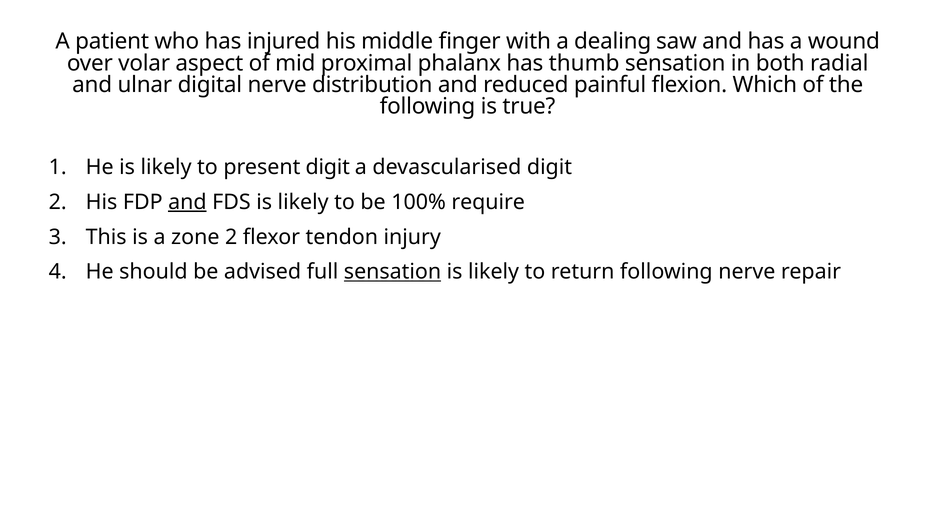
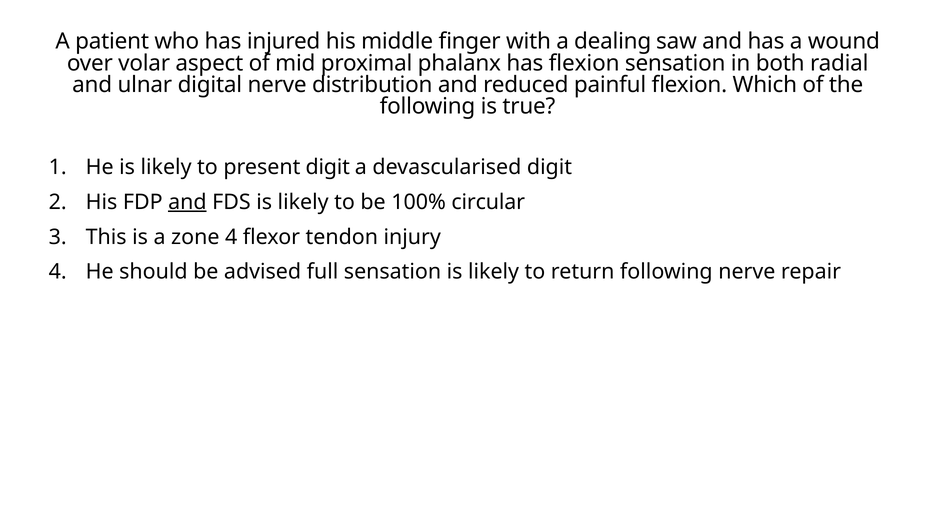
has thumb: thumb -> flexion
require: require -> circular
zone 2: 2 -> 4
sensation at (392, 272) underline: present -> none
